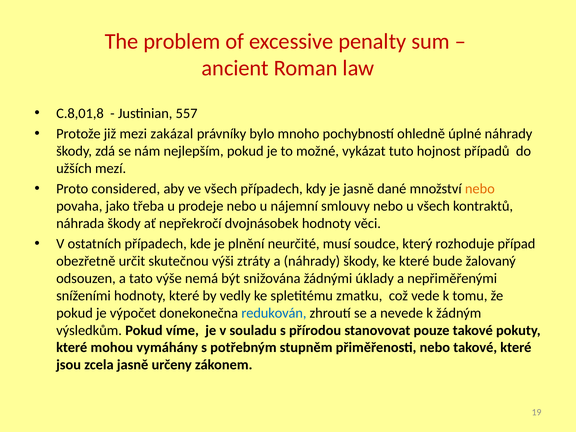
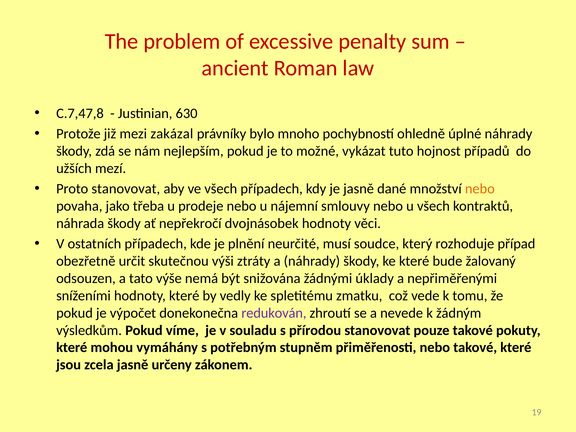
C.8,01,8: C.8,01,8 -> C.7,47,8
557: 557 -> 630
Proto considered: considered -> stanovovat
redukován colour: blue -> purple
